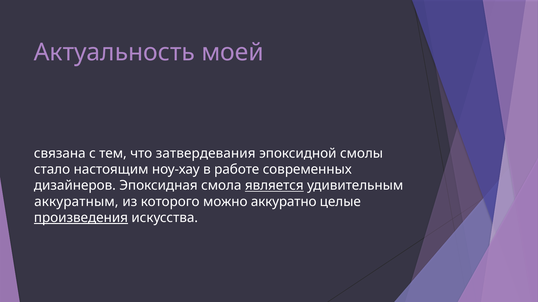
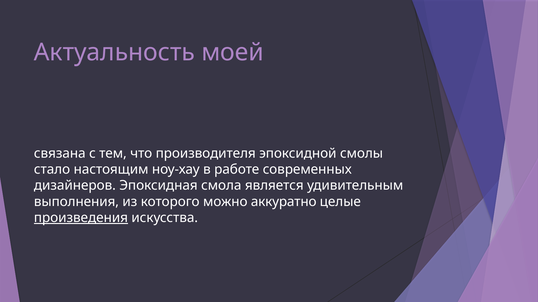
затвердевания: затвердевания -> производителя
является underline: present -> none
аккуратным: аккуратным -> выполнения
